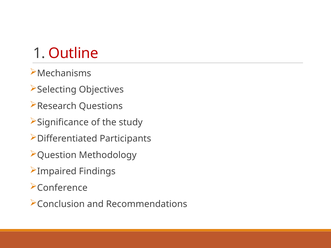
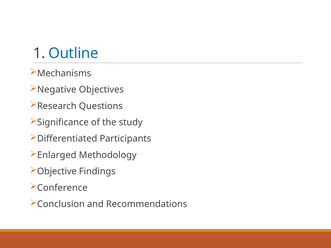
Outline colour: red -> blue
Selecting: Selecting -> Negative
Question: Question -> Enlarged
Impaired: Impaired -> Objective
